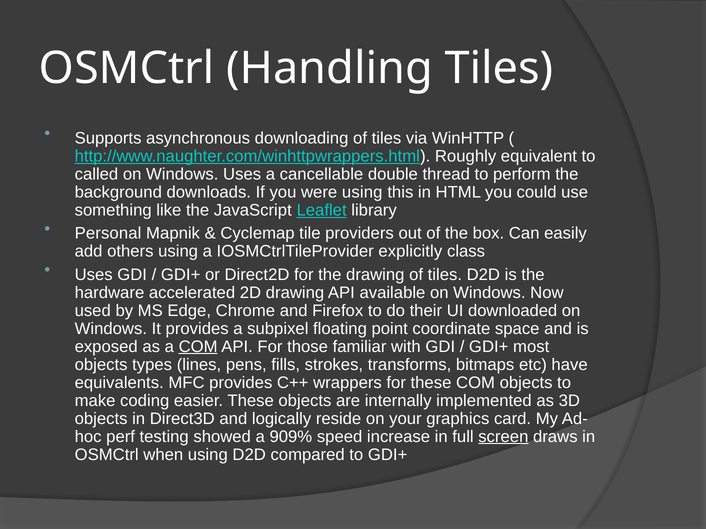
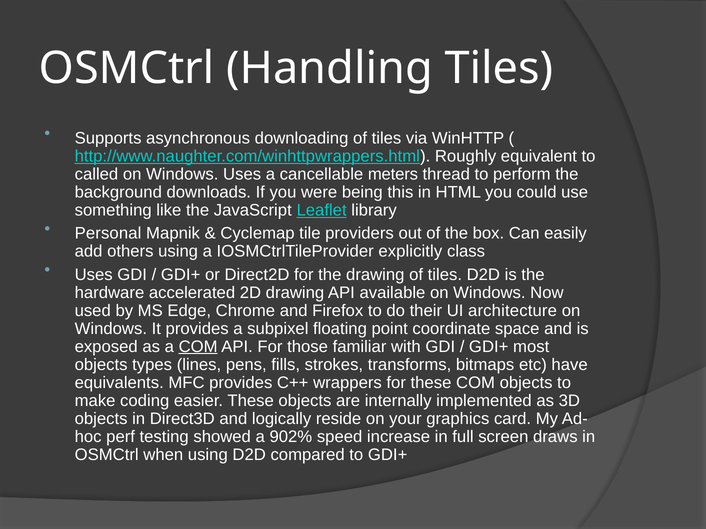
double: double -> meters
were using: using -> being
downloaded: downloaded -> architecture
909%: 909% -> 902%
screen underline: present -> none
